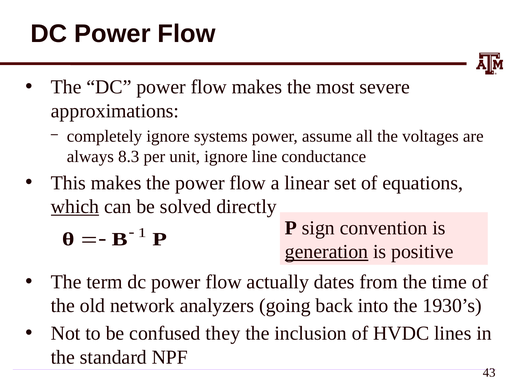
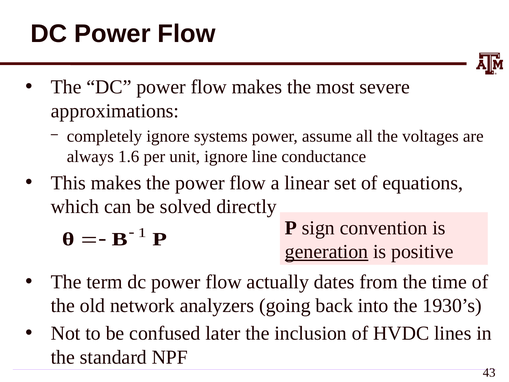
8.3: 8.3 -> 1.6
which underline: present -> none
they: they -> later
